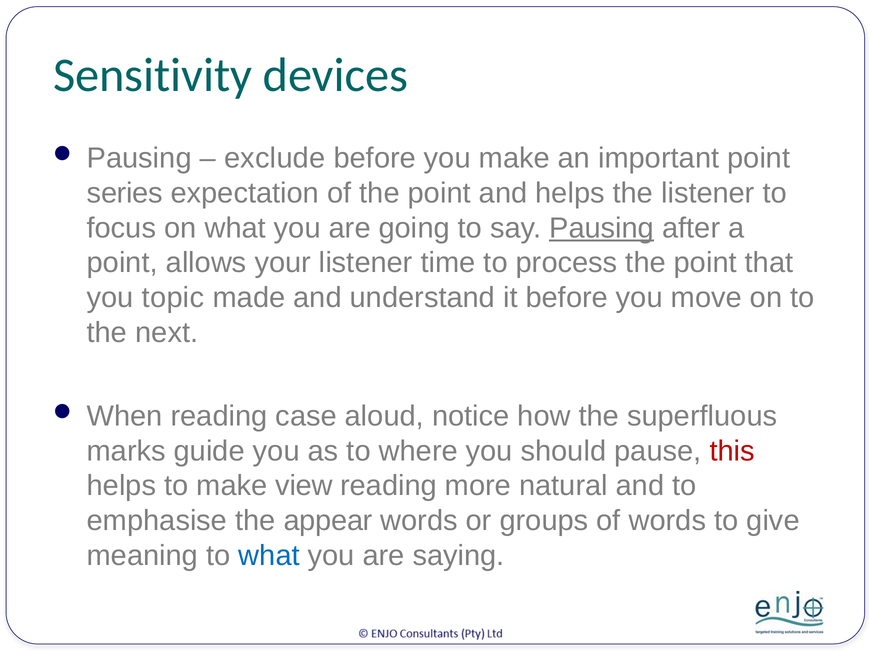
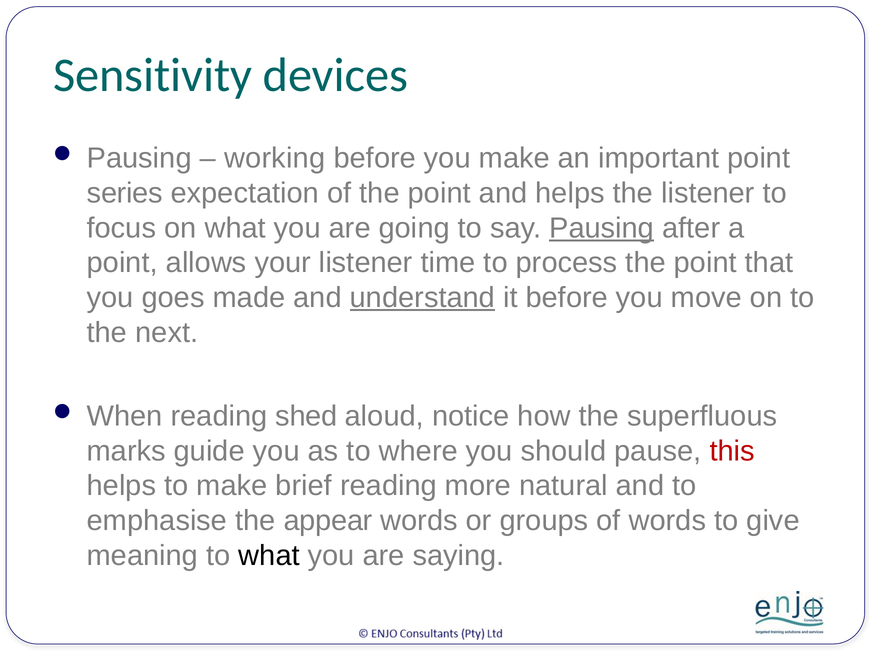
exclude: exclude -> working
topic: topic -> goes
understand underline: none -> present
case: case -> shed
view: view -> brief
what at (269, 556) colour: blue -> black
